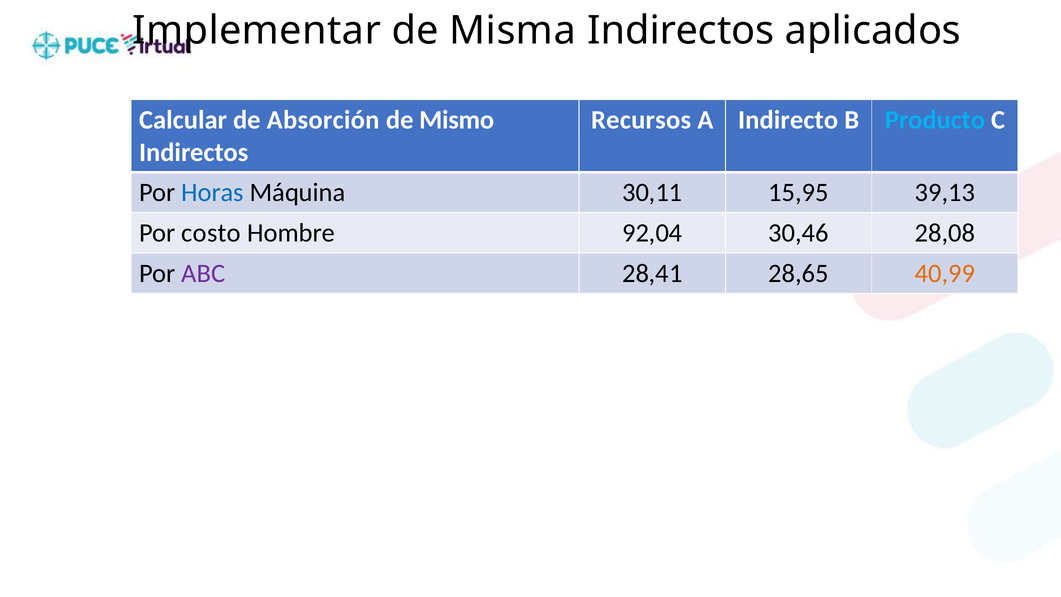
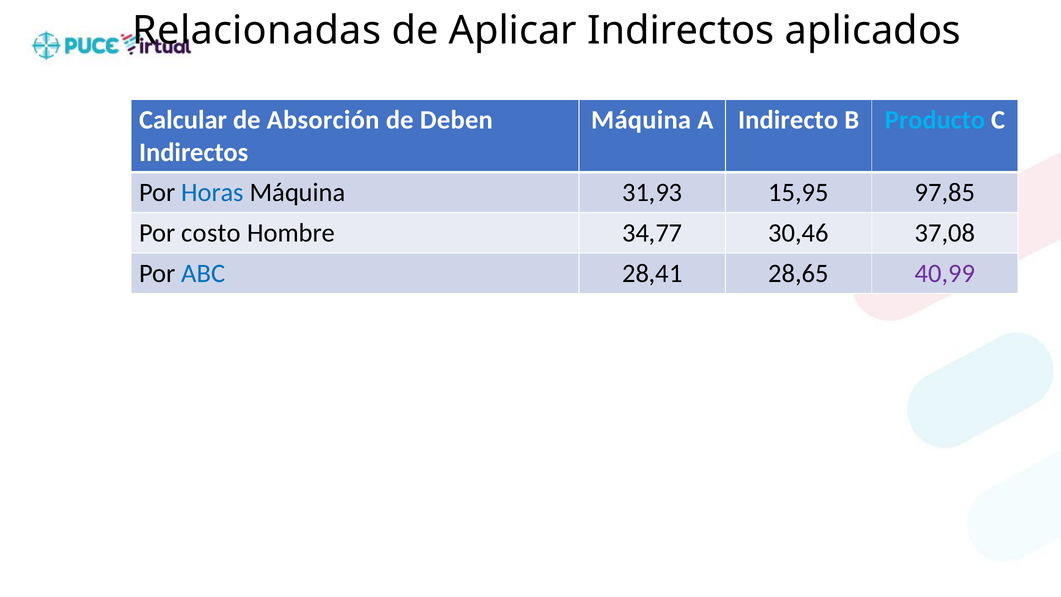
Implementar: Implementar -> Relacionadas
Misma: Misma -> Aplicar
Mismo: Mismo -> Deben
Recursos at (641, 120): Recursos -> Máquina
30,11: 30,11 -> 31,93
39,13: 39,13 -> 97,85
92,04: 92,04 -> 34,77
28,08: 28,08 -> 37,08
ABC colour: purple -> blue
40,99 colour: orange -> purple
